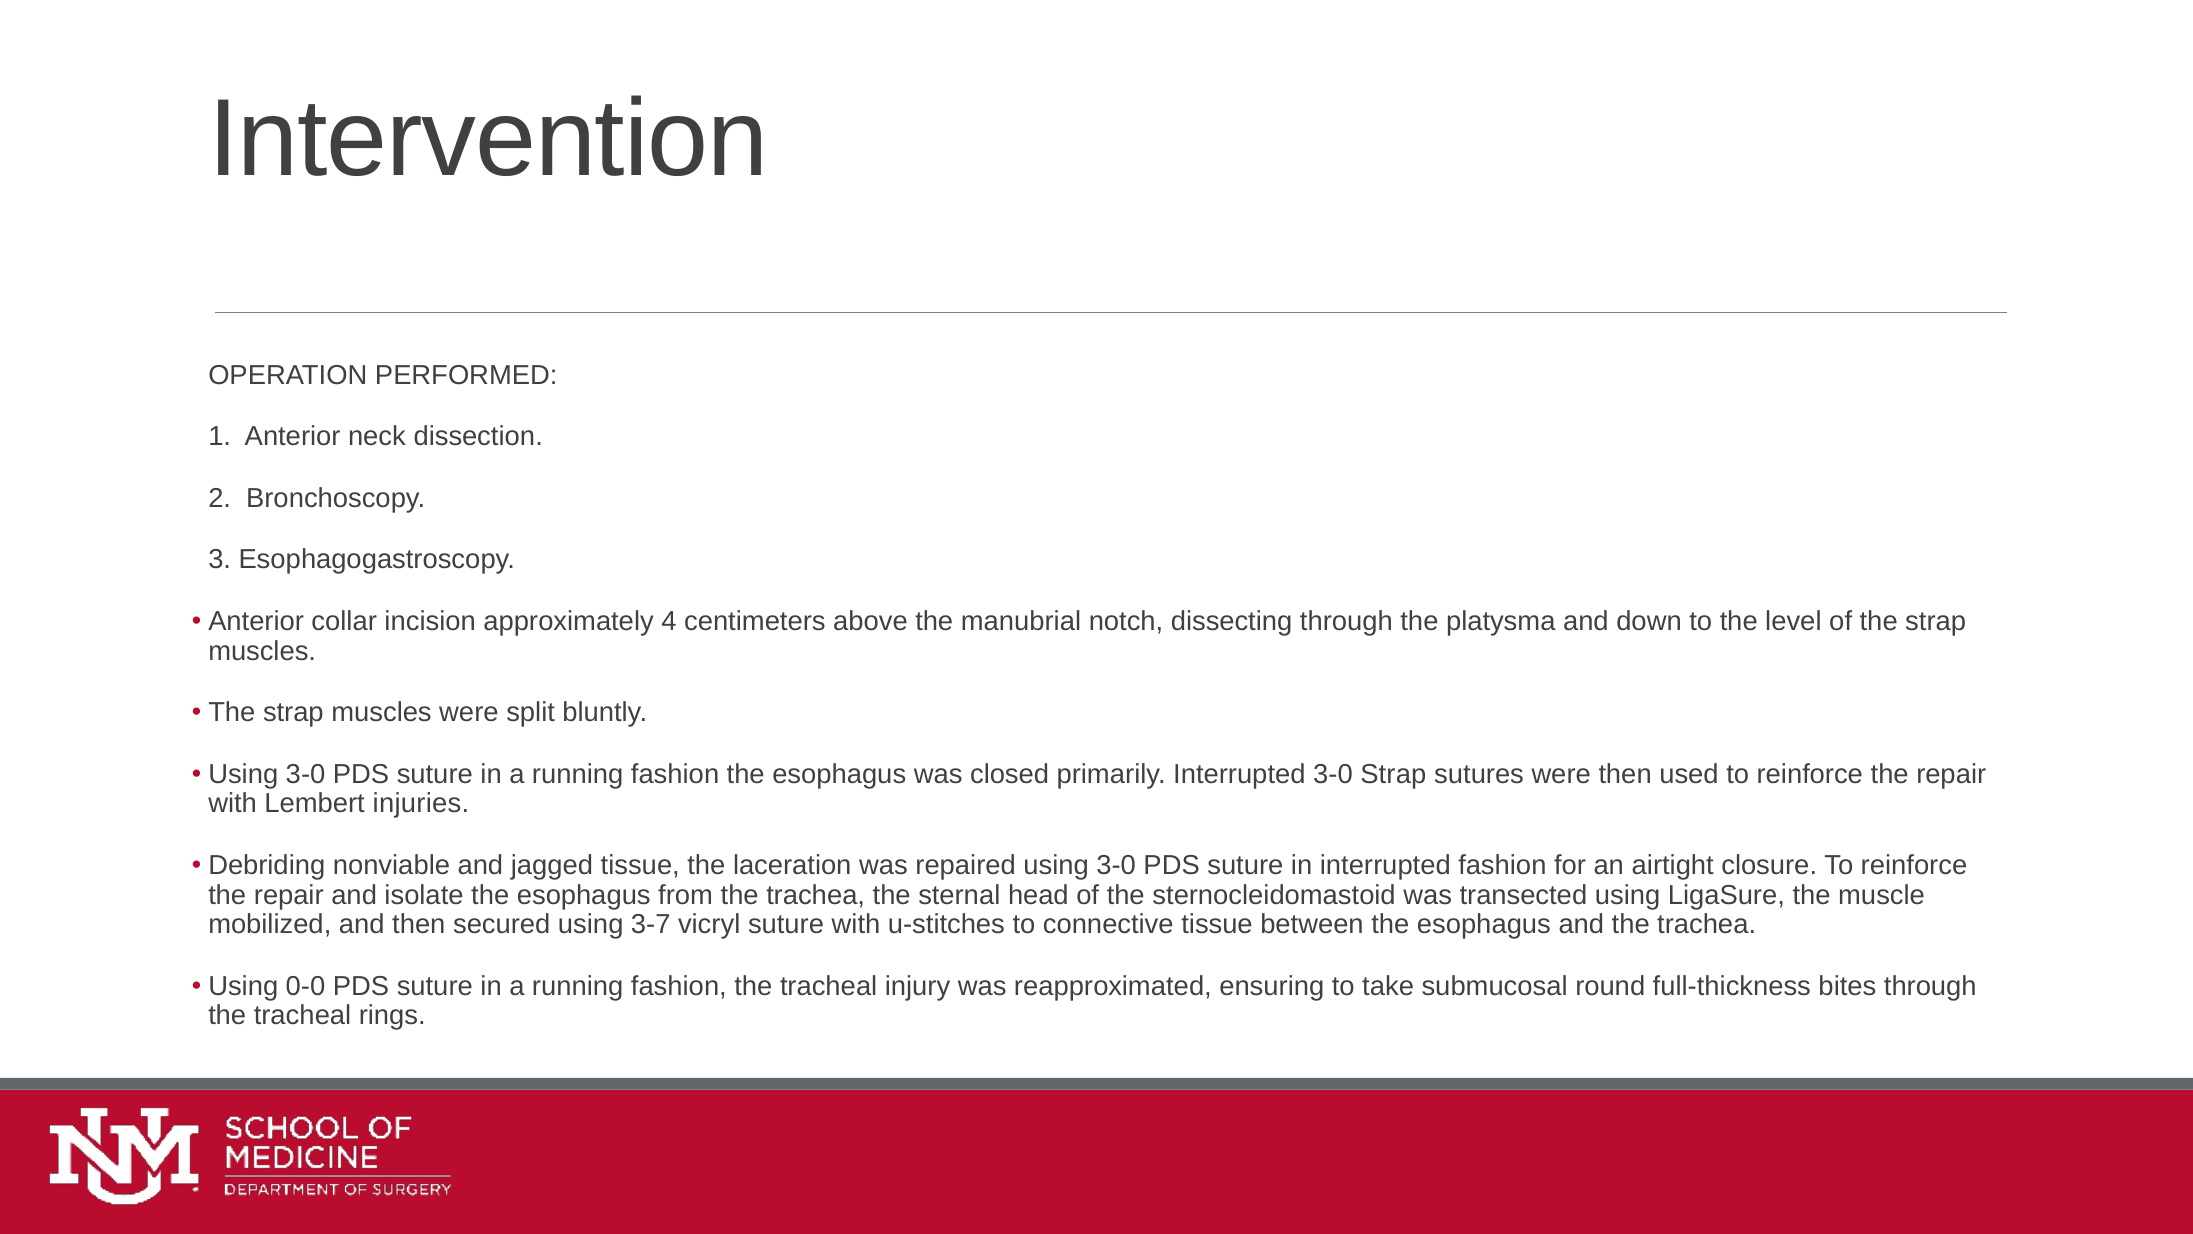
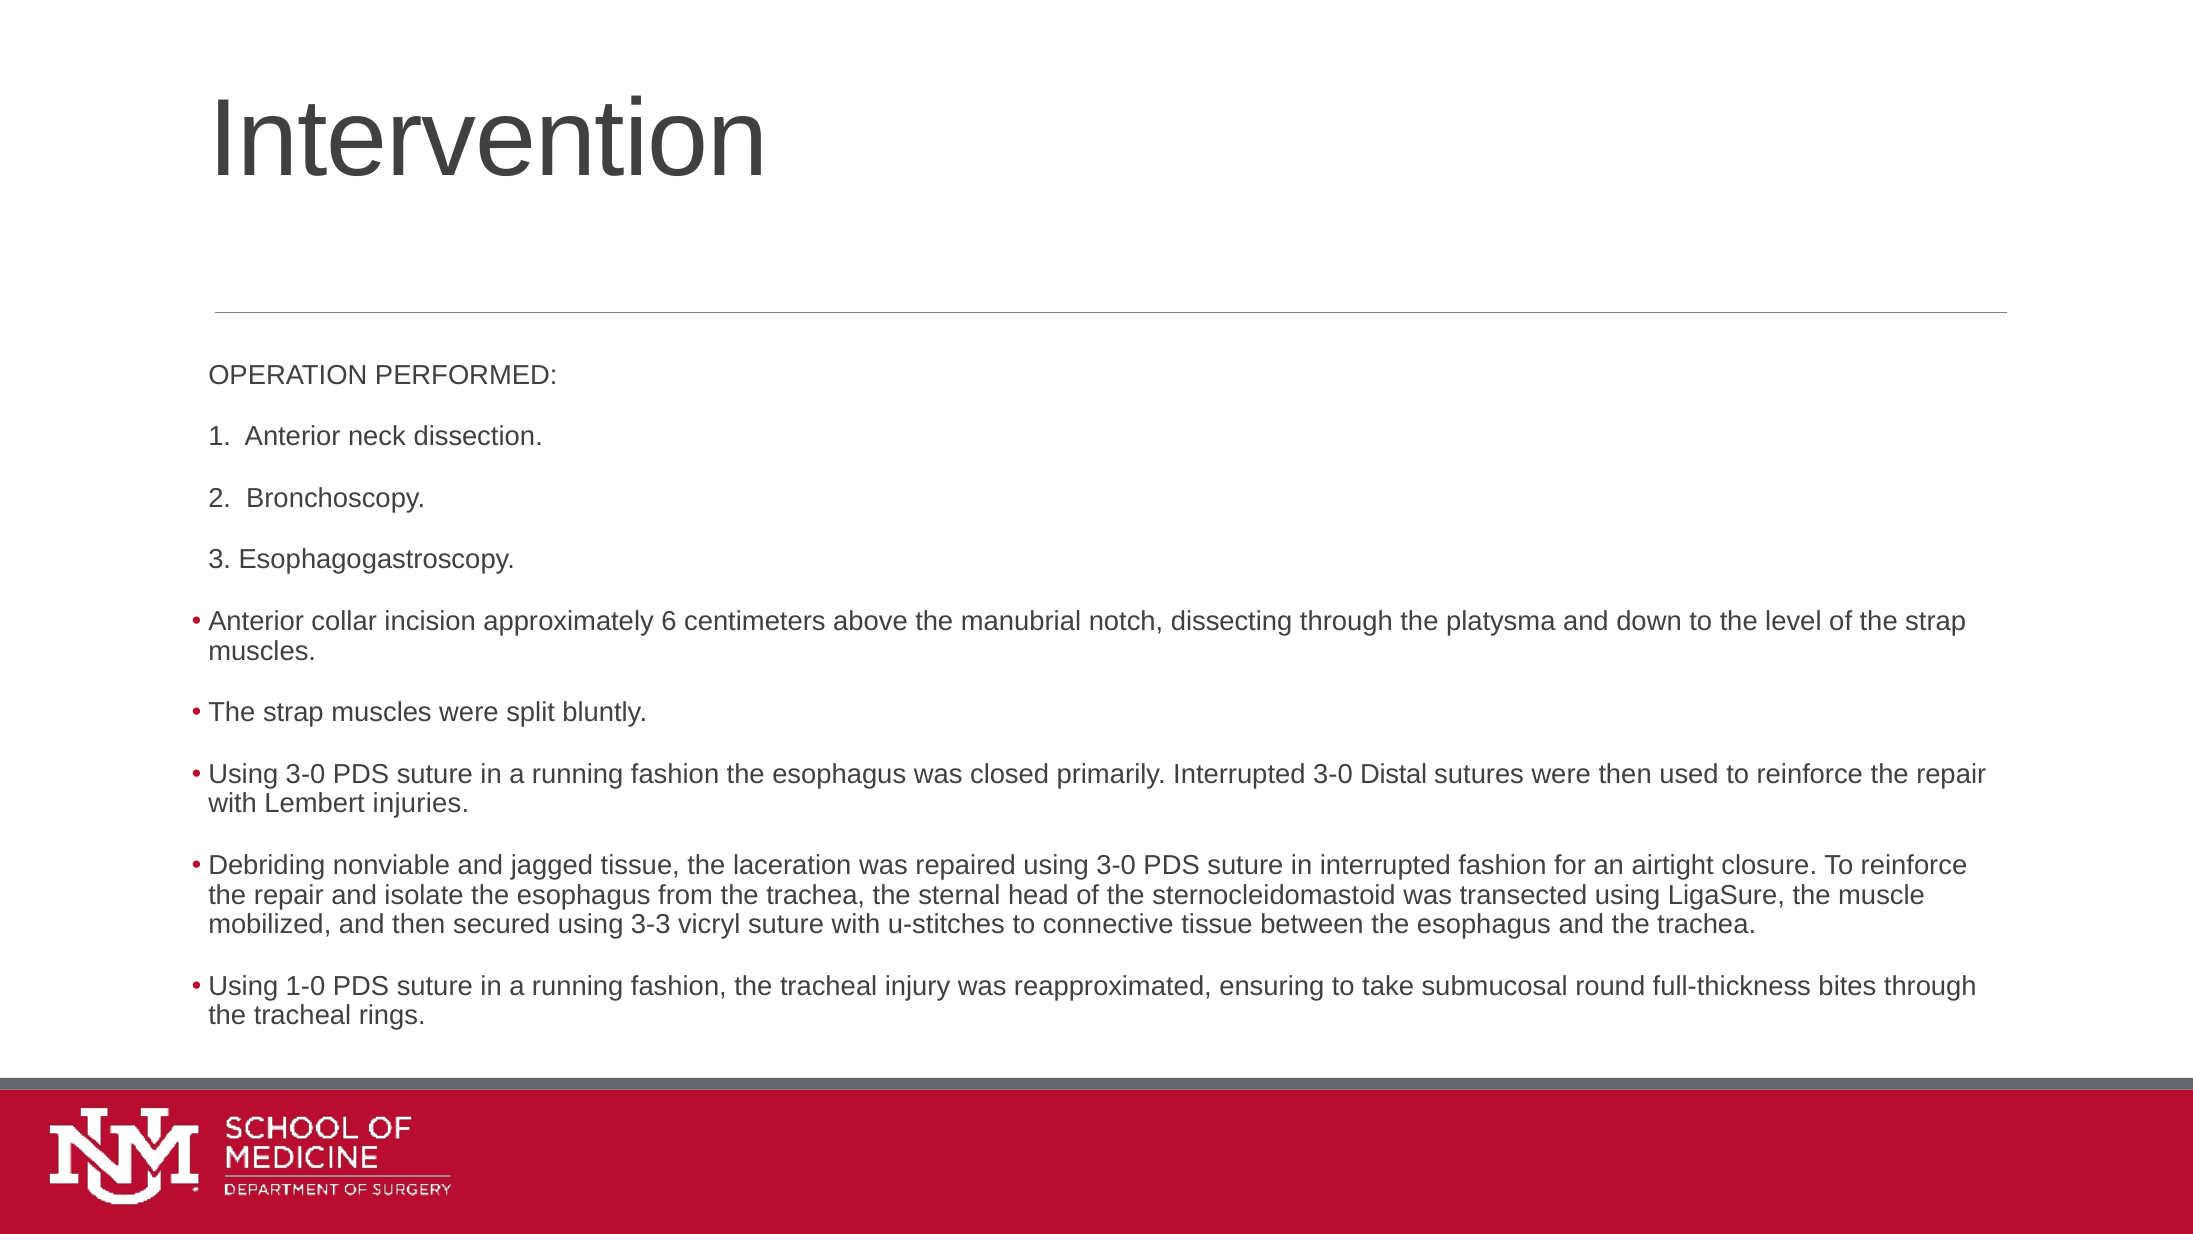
4: 4 -> 6
3-0 Strap: Strap -> Distal
3-7: 3-7 -> 3-3
0-0: 0-0 -> 1-0
